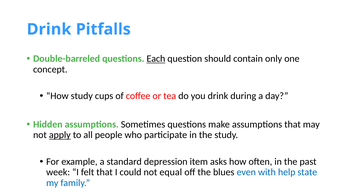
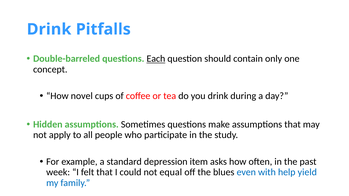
How study: study -> novel
apply underline: present -> none
state: state -> yield
